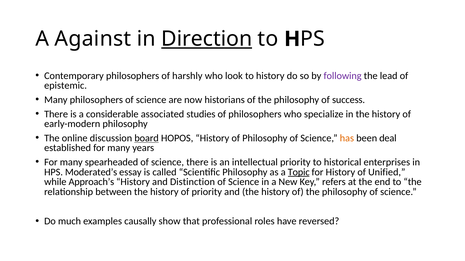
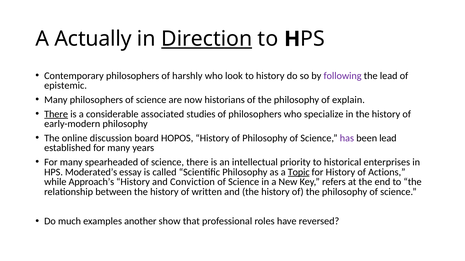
Against: Against -> Actually
success: success -> explain
There at (56, 114) underline: none -> present
board underline: present -> none
has colour: orange -> purple
been deal: deal -> lead
Unified: Unified -> Actions
Distinction: Distinction -> Conviction
of priority: priority -> written
causally: causally -> another
